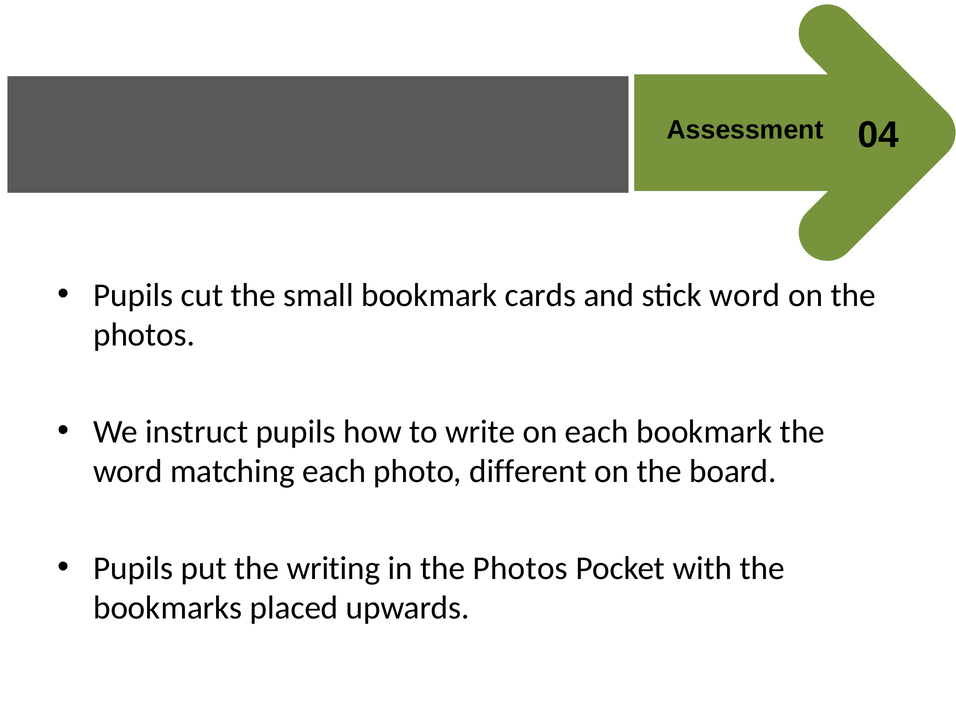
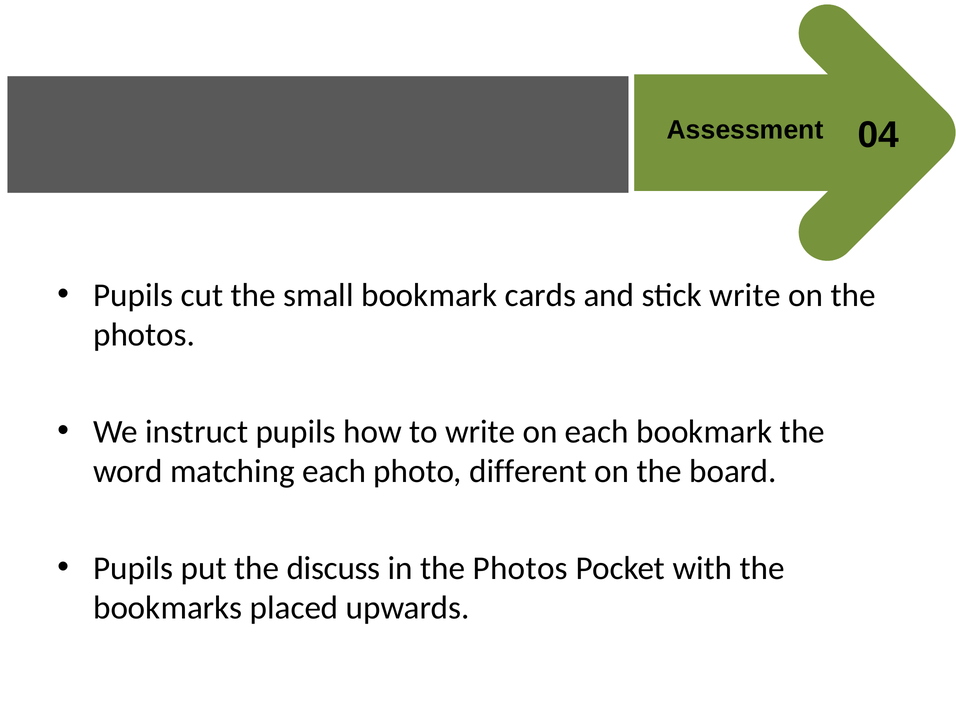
stick word: word -> write
writing: writing -> discuss
